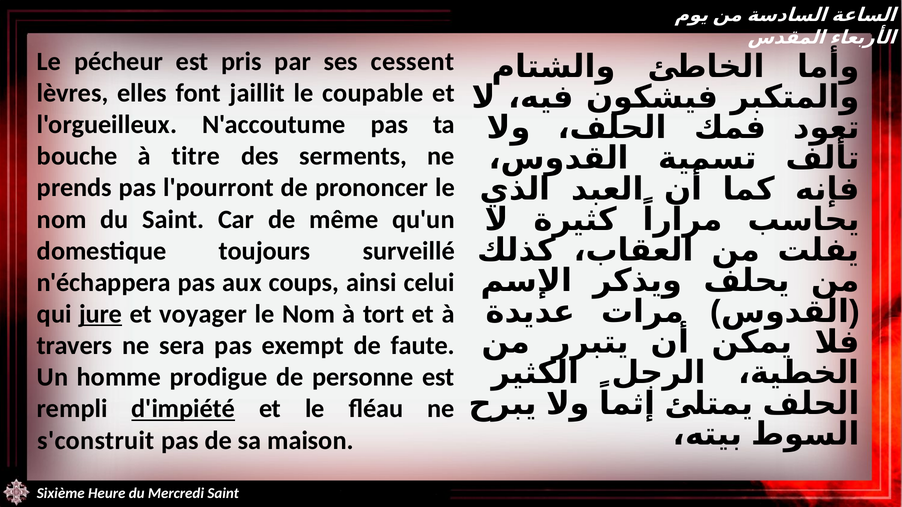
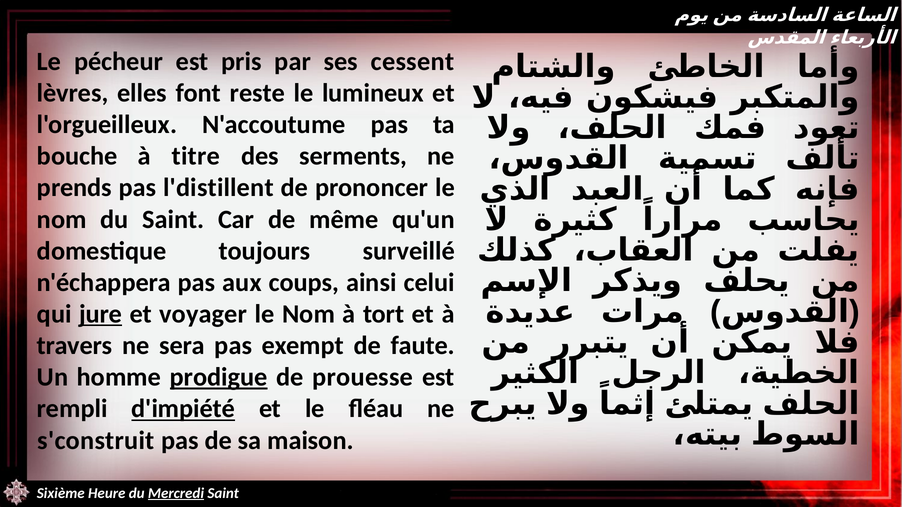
jaillit: jaillit -> reste
coupable: coupable -> lumineux
l'pourront: l'pourront -> l'distillent
prodigue underline: none -> present
personne: personne -> prouesse
Mercredi underline: none -> present
